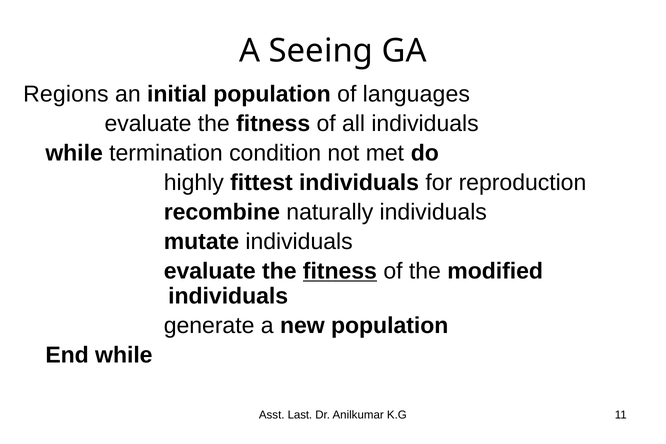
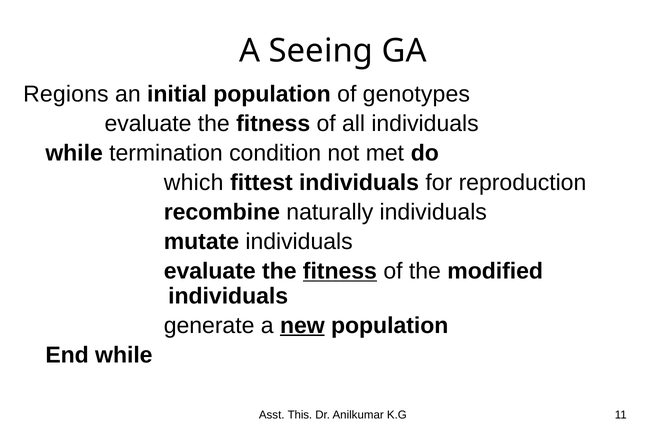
languages: languages -> genotypes
highly: highly -> which
new underline: none -> present
Last: Last -> This
